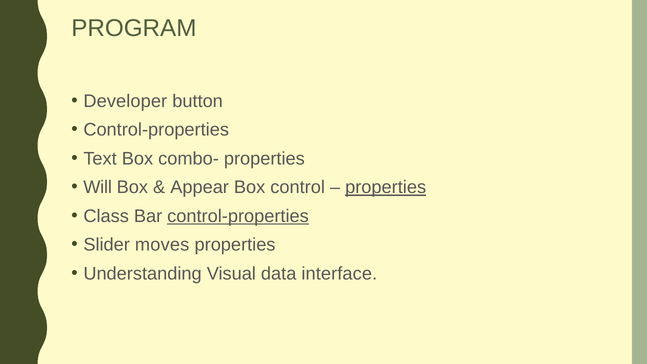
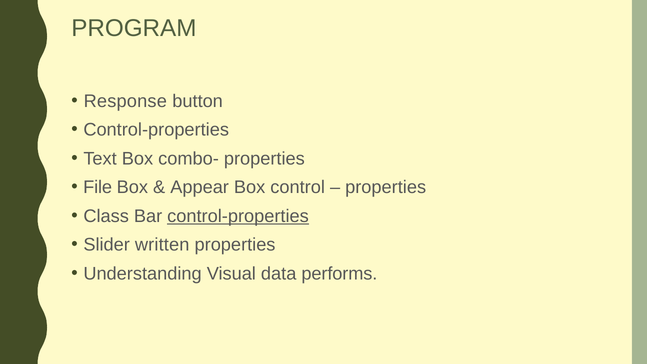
Developer: Developer -> Response
Will: Will -> File
properties at (386, 187) underline: present -> none
moves: moves -> written
interface: interface -> performs
